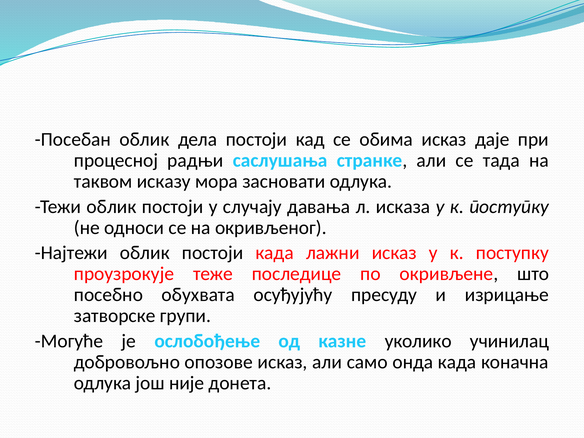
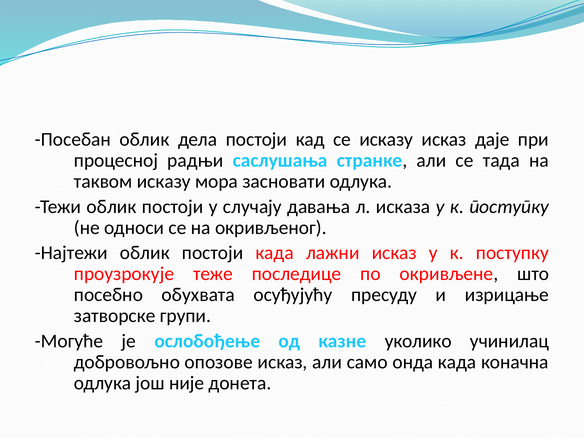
се обима: обима -> исказу
